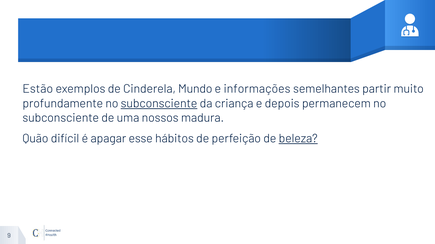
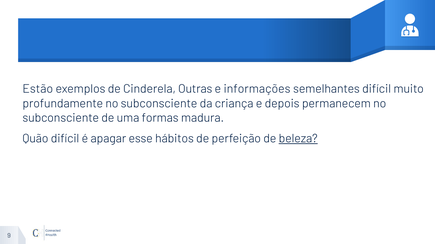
Mundo: Mundo -> Outras
semelhantes partir: partir -> difícil
subconsciente at (159, 104) underline: present -> none
nossos: nossos -> formas
